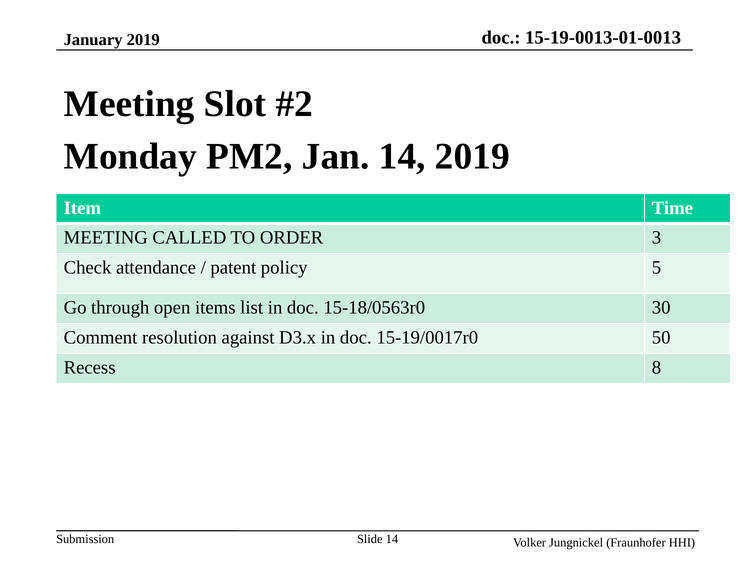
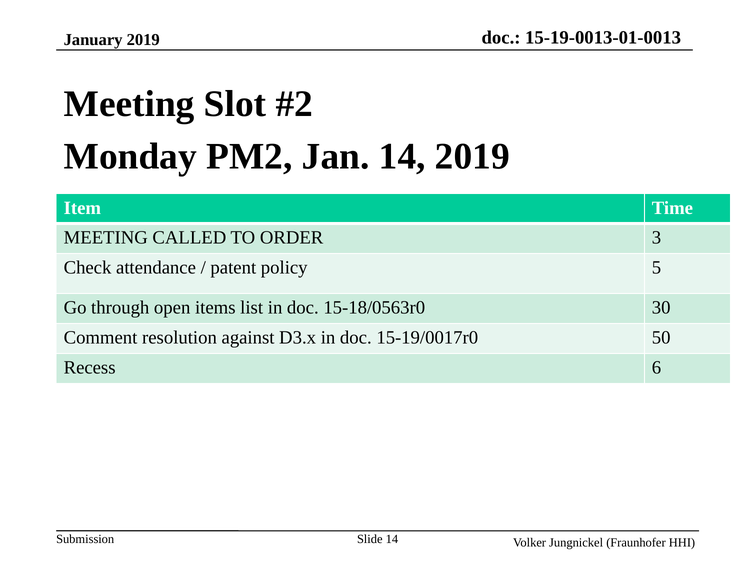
8: 8 -> 6
